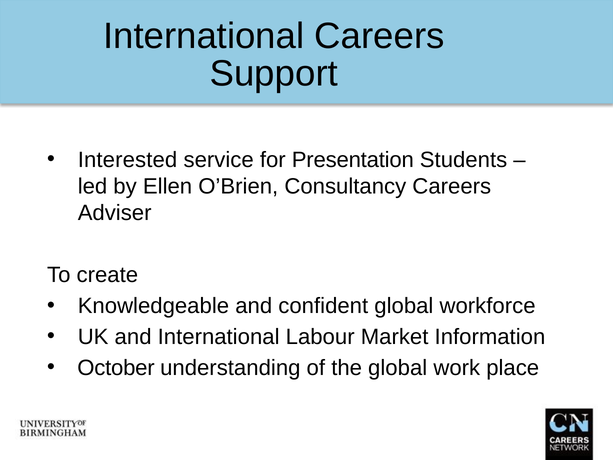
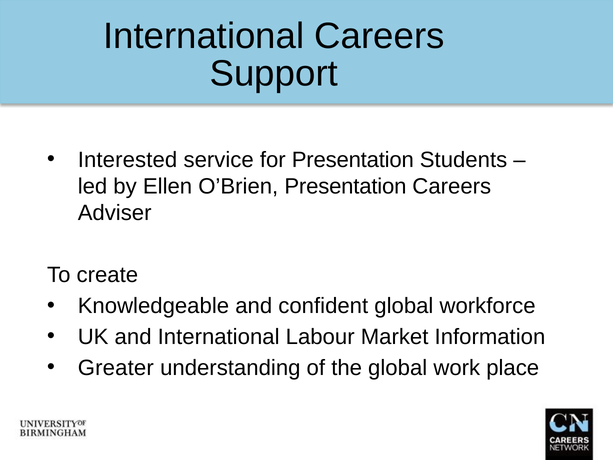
O’Brien Consultancy: Consultancy -> Presentation
October: October -> Greater
